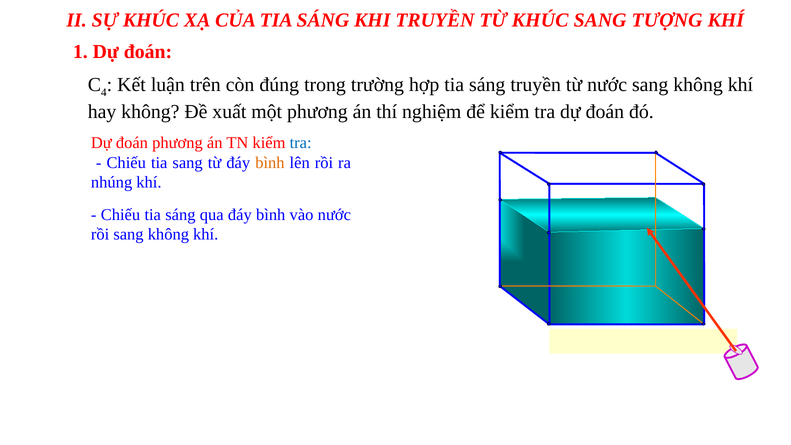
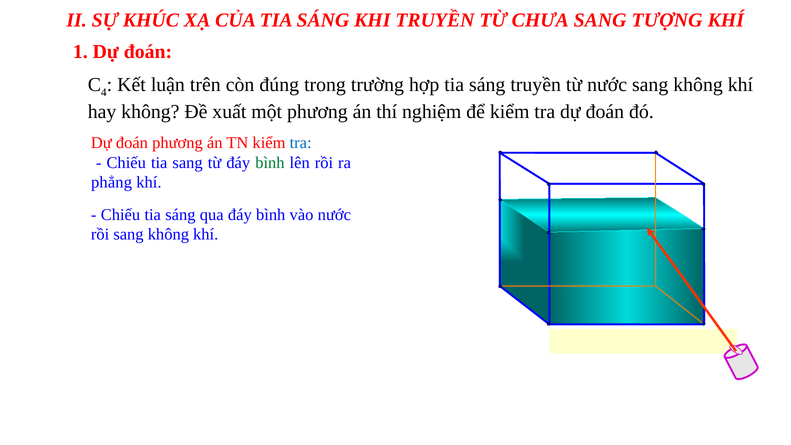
TỪ KHÚC: KHÚC -> CHƯA
bình at (270, 163) colour: orange -> green
nhúng: nhúng -> phẳng
